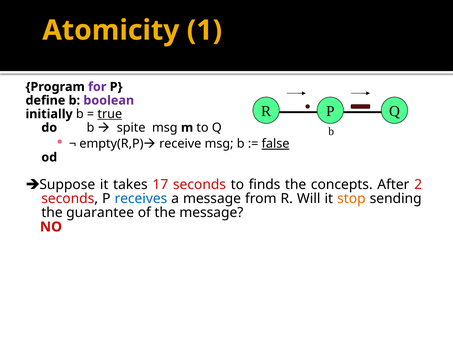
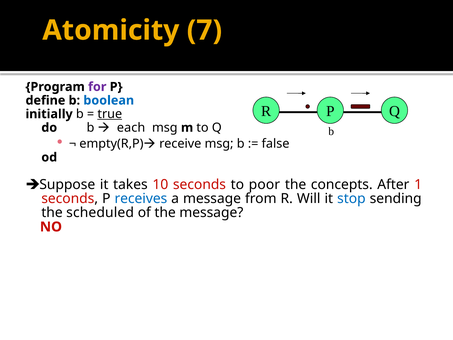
1: 1 -> 7
boolean colour: purple -> blue
spite: spite -> each
false underline: present -> none
17: 17 -> 10
finds: finds -> poor
2: 2 -> 1
stop colour: orange -> blue
guarantee: guarantee -> scheduled
